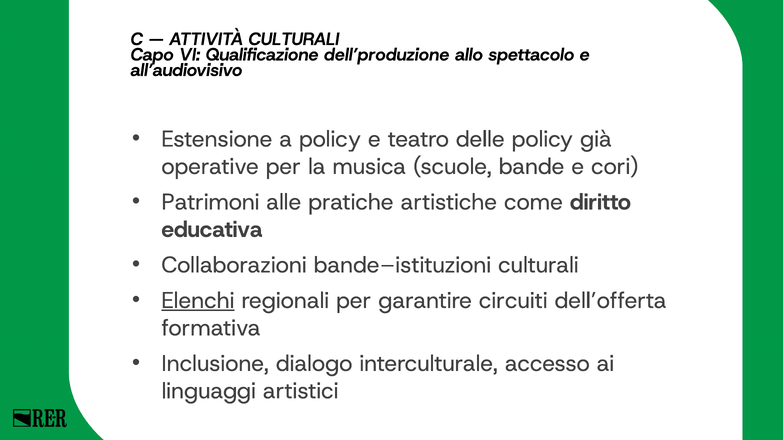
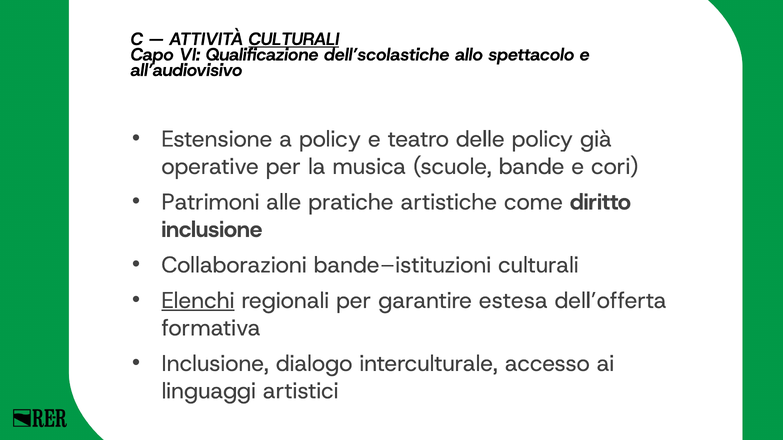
CULTURALI at (294, 39) underline: none -> present
dell’produzione: dell’produzione -> dell’scolastiche
educativa at (212, 230): educativa -> inclusione
circuiti: circuiti -> estesa
